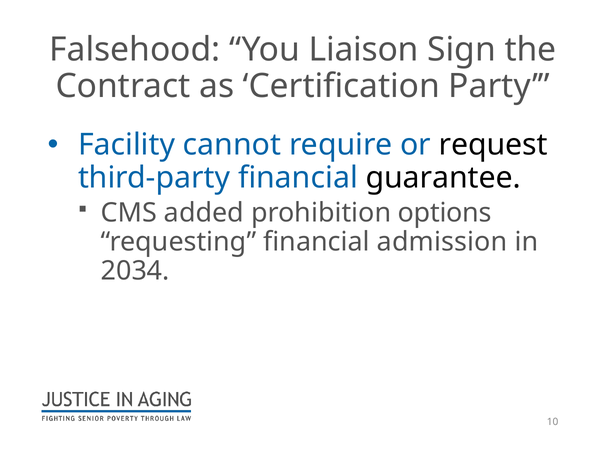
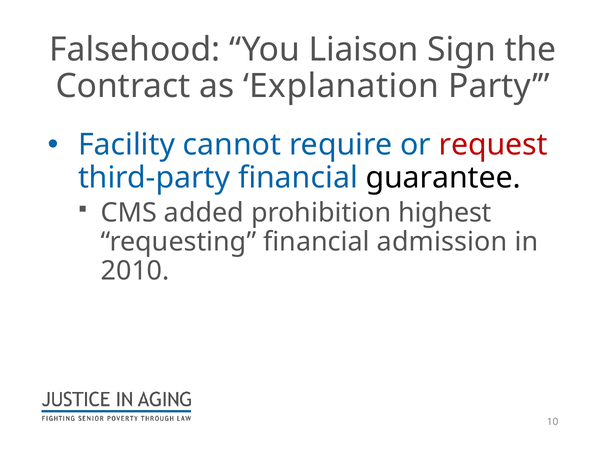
Certification: Certification -> Explanation
request colour: black -> red
options: options -> highest
2034: 2034 -> 2010
